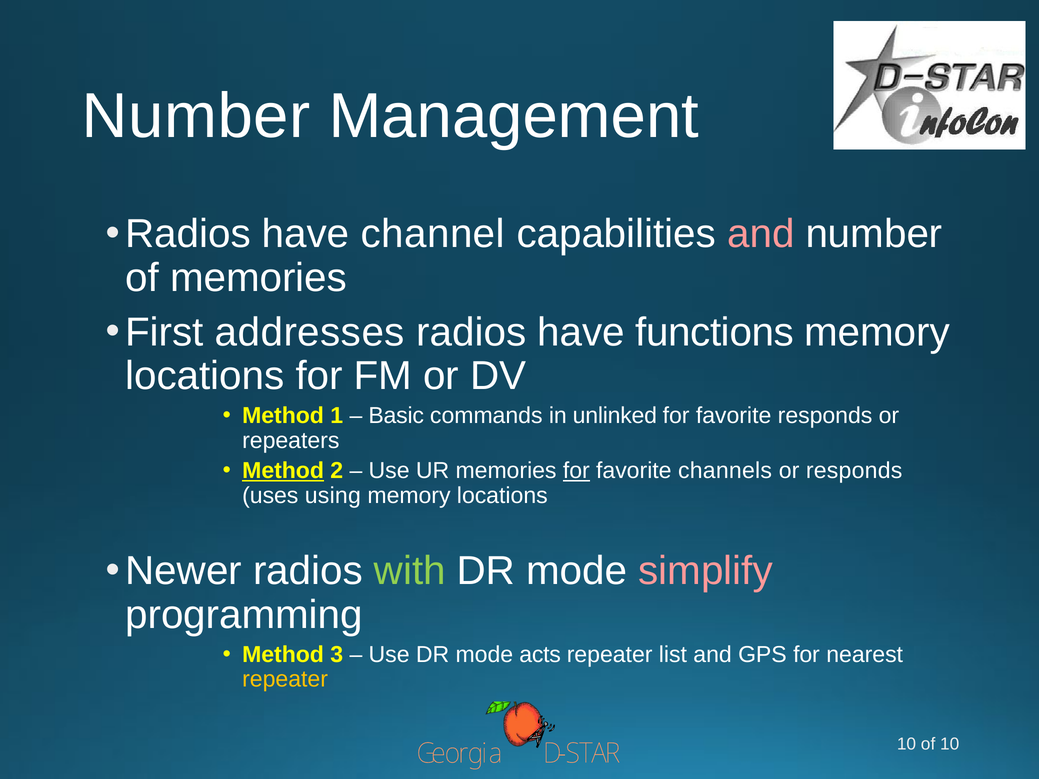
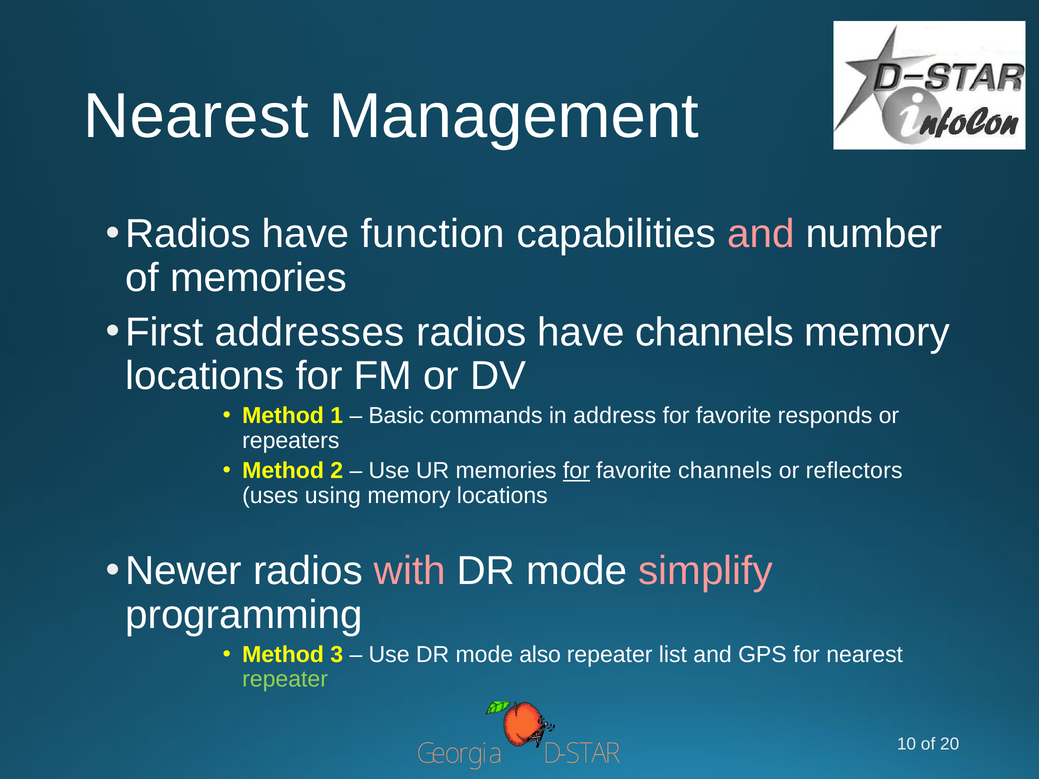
Number at (196, 116): Number -> Nearest
channel: channel -> function
have functions: functions -> channels
unlinked: unlinked -> address
Method at (283, 471) underline: present -> none
or responds: responds -> reflectors
with colour: light green -> pink
acts: acts -> also
repeater at (285, 680) colour: yellow -> light green
of 10: 10 -> 20
